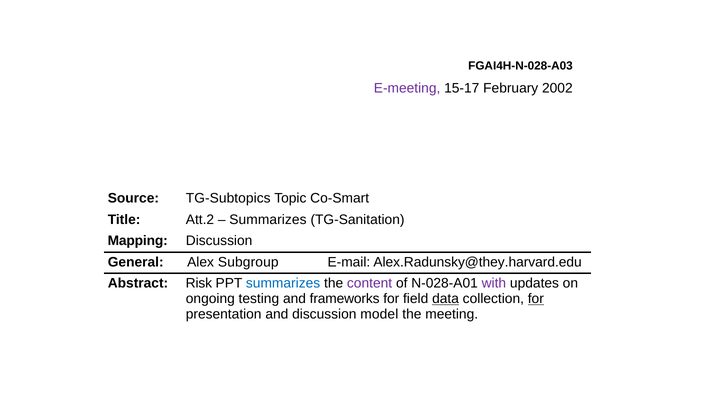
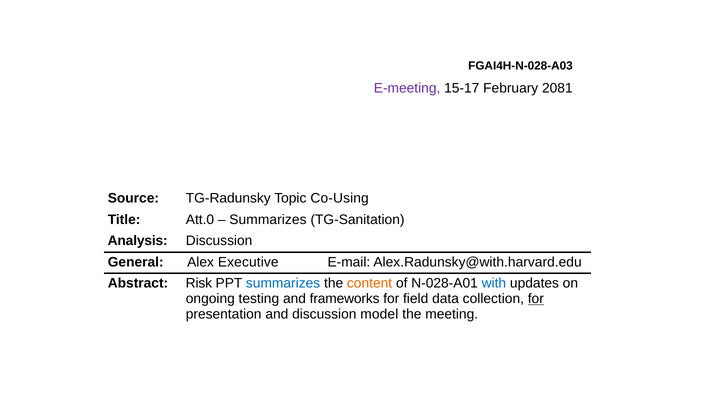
2002: 2002 -> 2081
TG-Subtopics: TG-Subtopics -> TG-Radunsky
Co-Smart: Co-Smart -> Co-Using
Att.2: Att.2 -> Att.0
Mapping: Mapping -> Analysis
Subgroup: Subgroup -> Executive
Alex.Radunsky@they.harvard.edu: Alex.Radunsky@they.harvard.edu -> Alex.Radunsky@with.harvard.edu
content colour: purple -> orange
with colour: purple -> blue
data underline: present -> none
